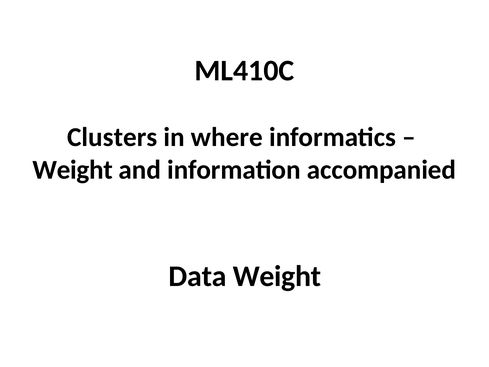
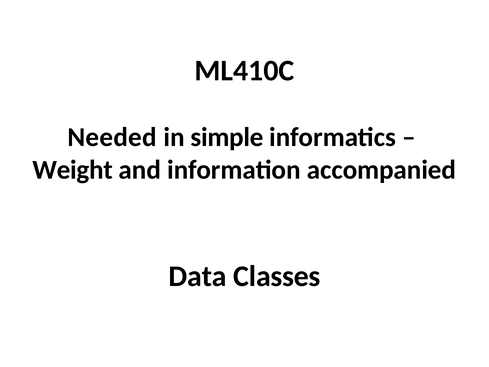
Clusters: Clusters -> Needed
where: where -> simple
Data Weight: Weight -> Classes
